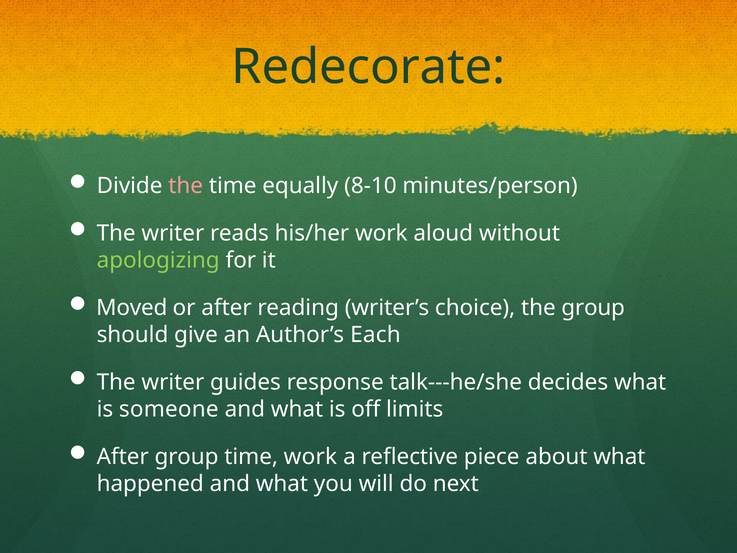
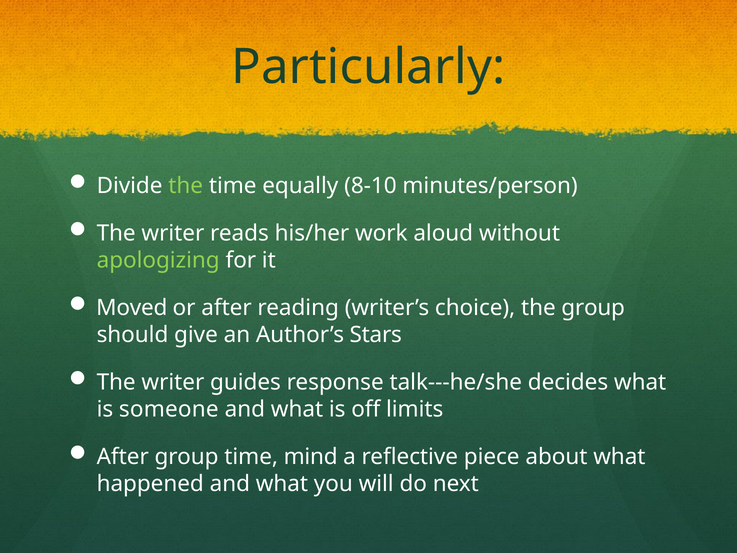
Redecorate: Redecorate -> Particularly
the at (186, 186) colour: pink -> light green
Each: Each -> Stars
time work: work -> mind
